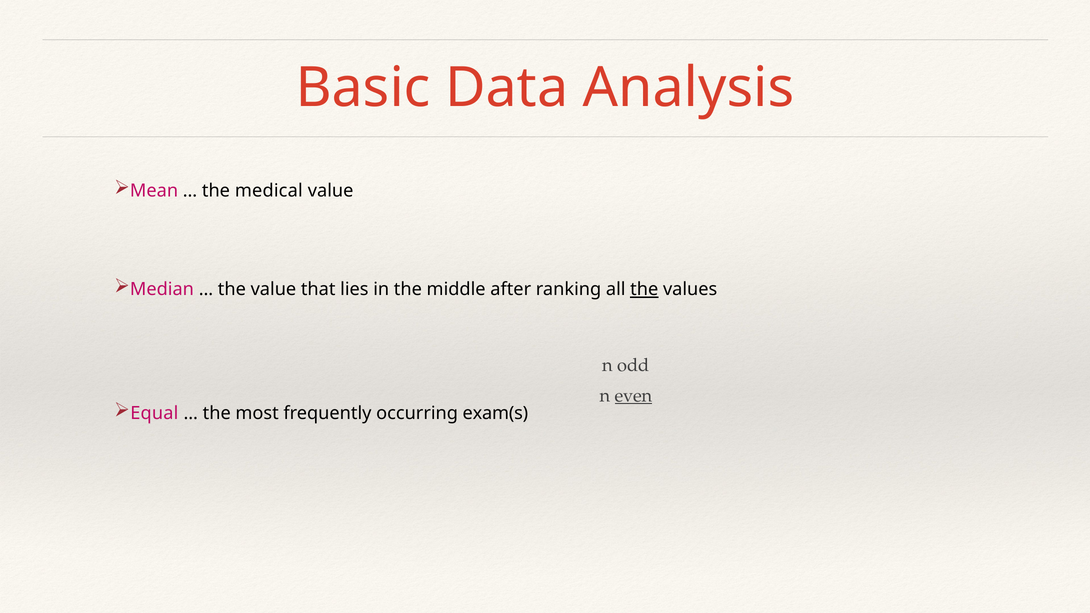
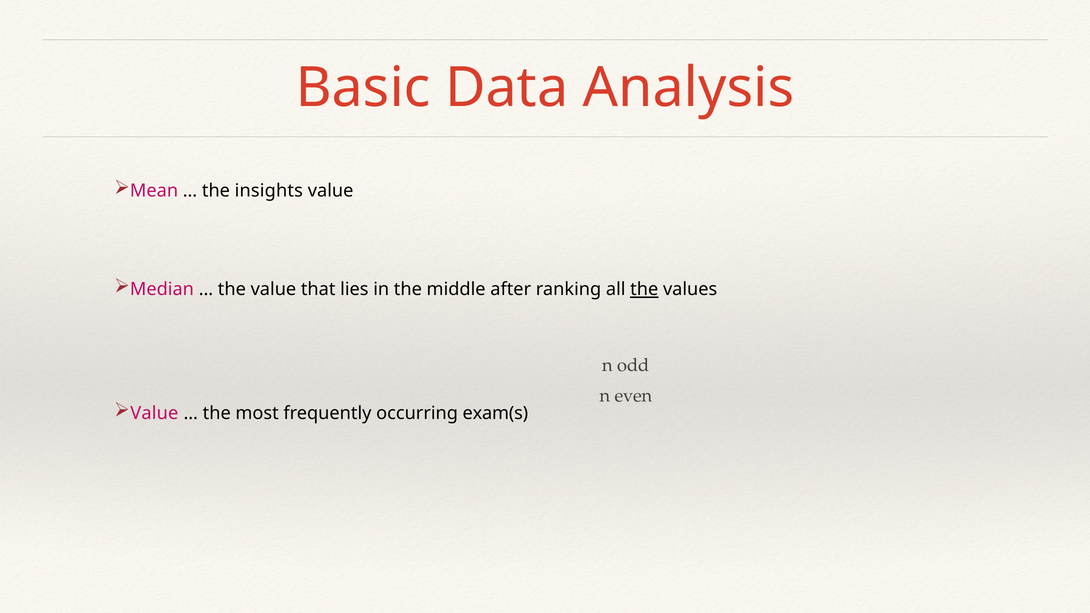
medical: medical -> insights
even underline: present -> none
Equal at (154, 413): Equal -> Value
